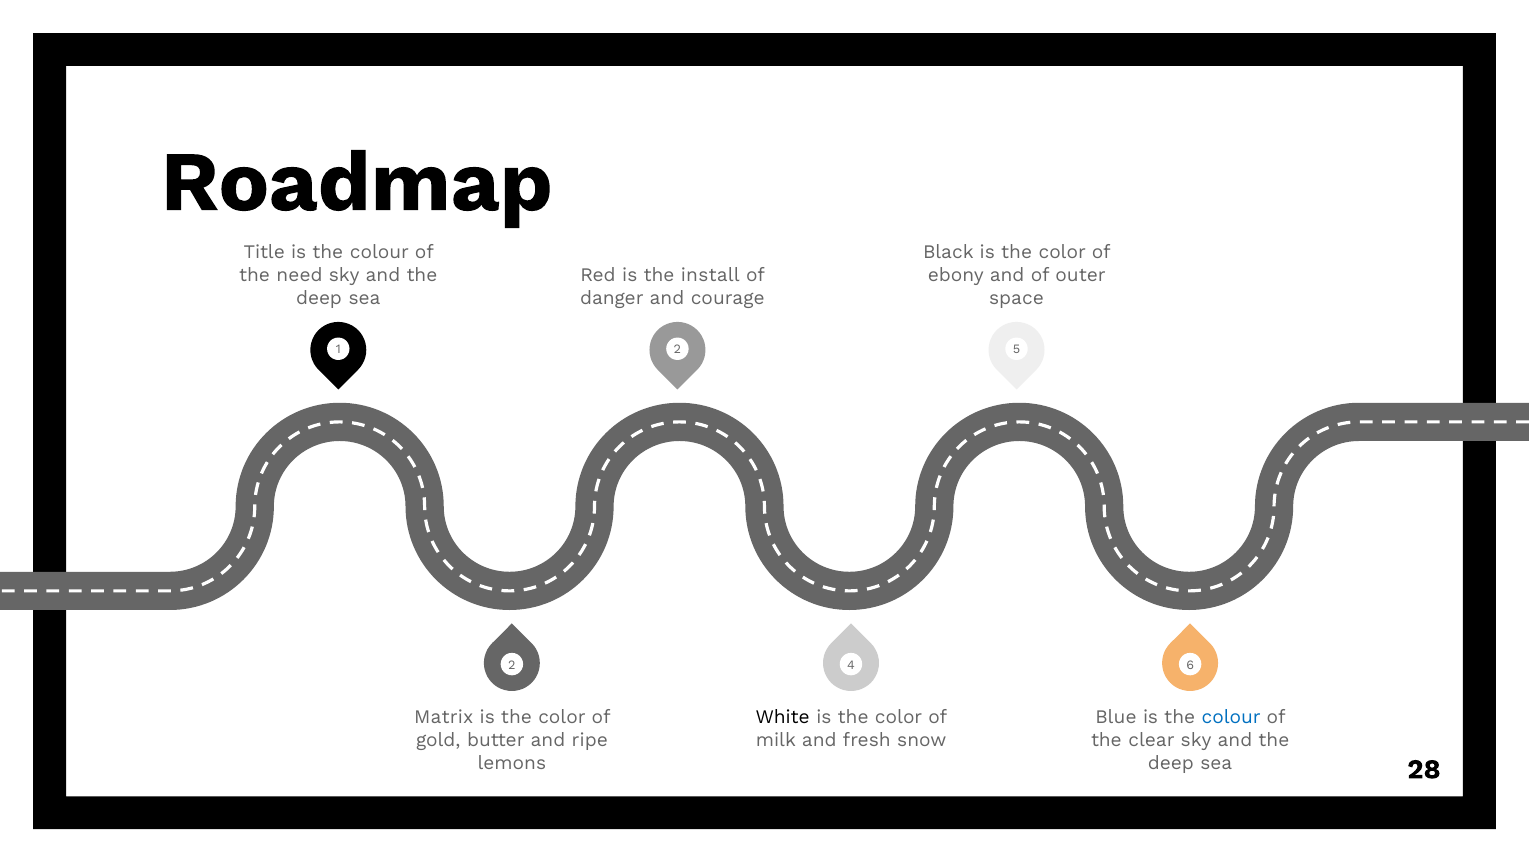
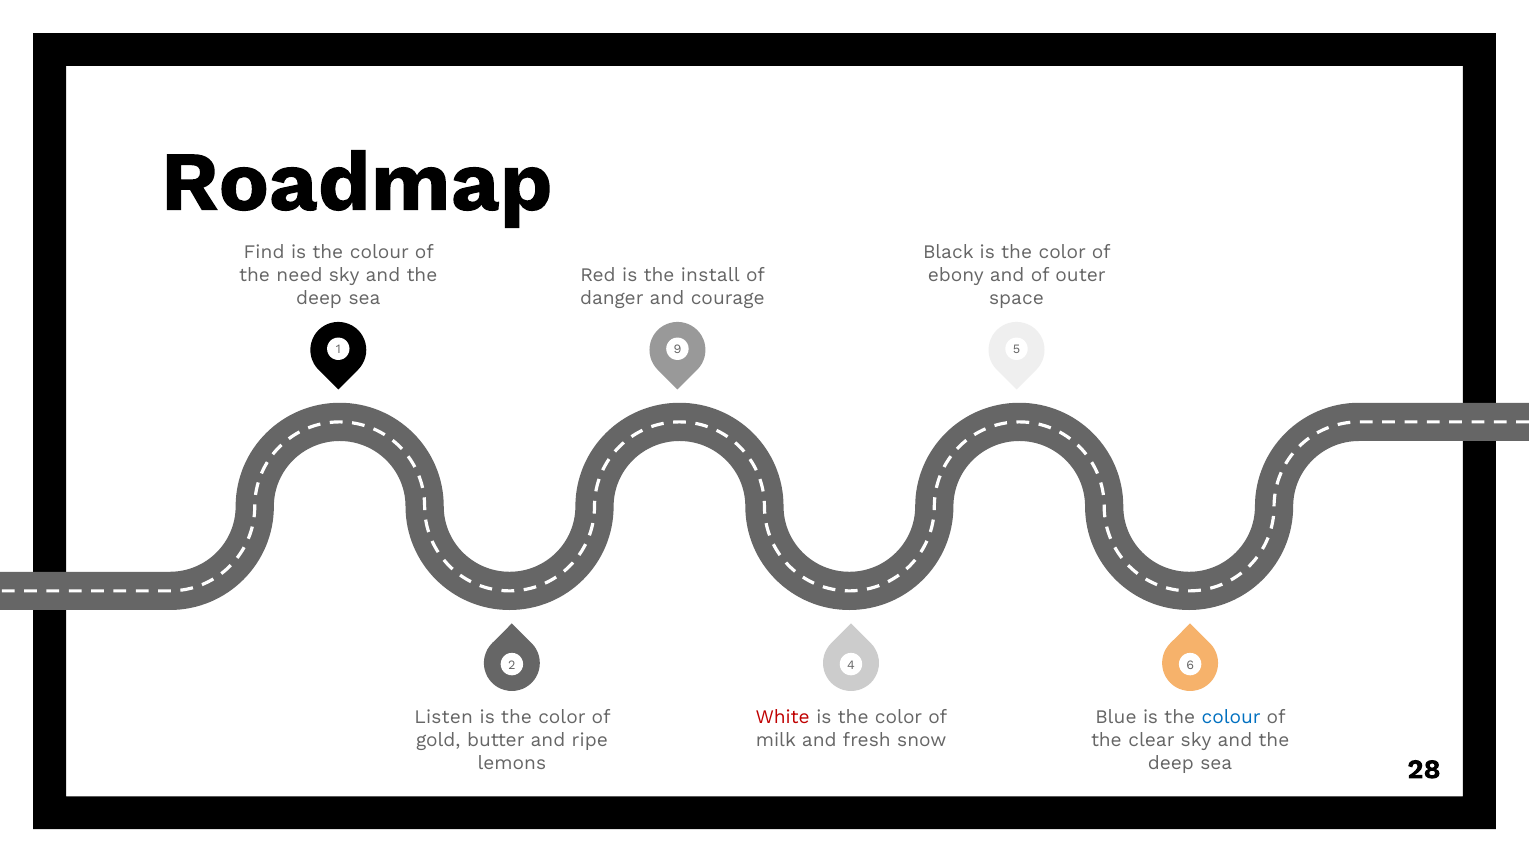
Title: Title -> Find
1 2: 2 -> 9
Matrix: Matrix -> Listen
White colour: black -> red
